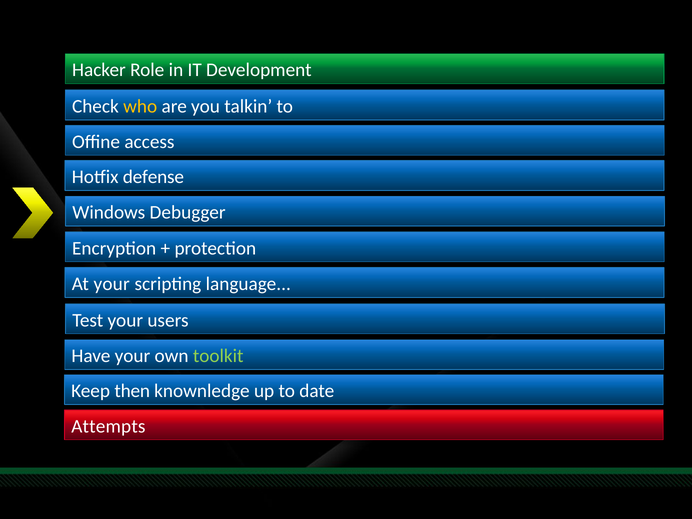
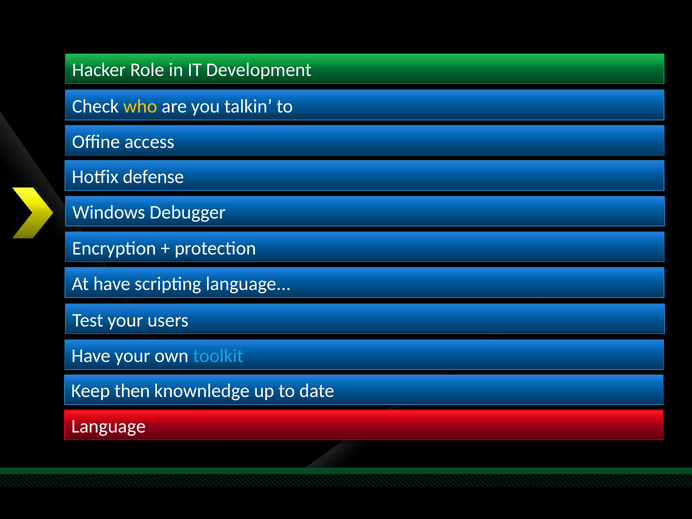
At your: your -> have
toolkit colour: light green -> light blue
Attempts at (108, 426): Attempts -> Language
